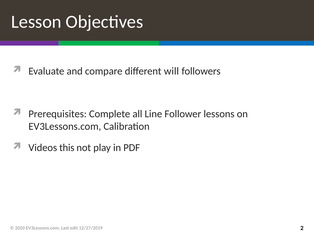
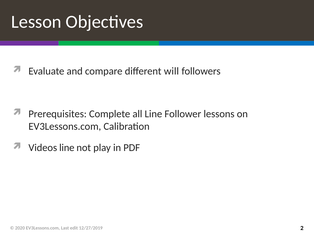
Videos this: this -> line
